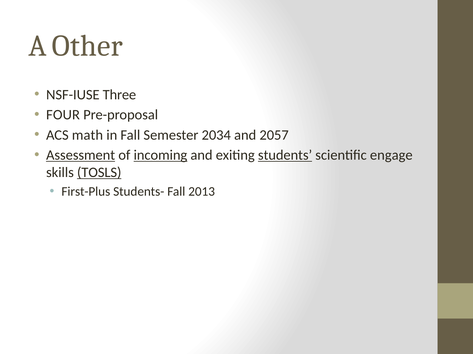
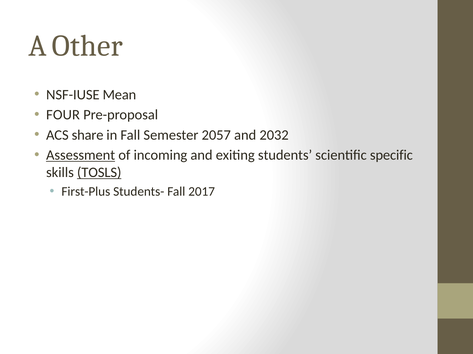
Three: Three -> Mean
math: math -> share
2034: 2034 -> 2057
2057: 2057 -> 2032
incoming underline: present -> none
students underline: present -> none
engage: engage -> specific
2013: 2013 -> 2017
